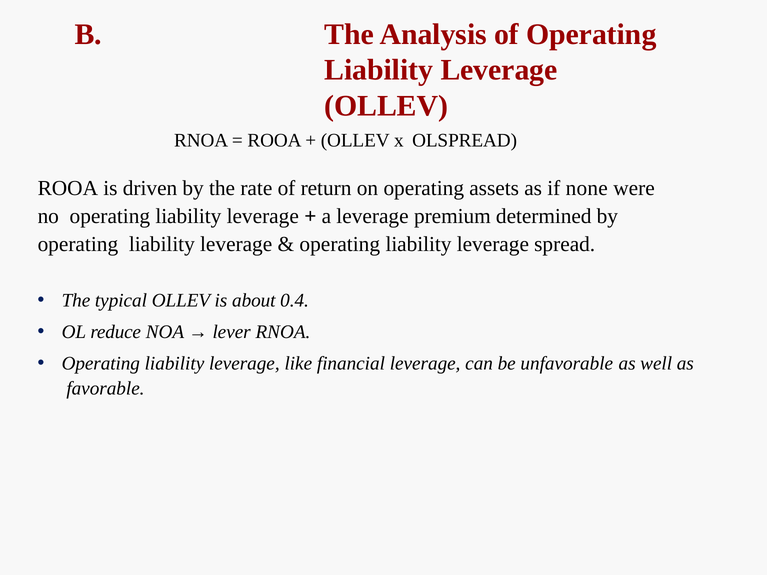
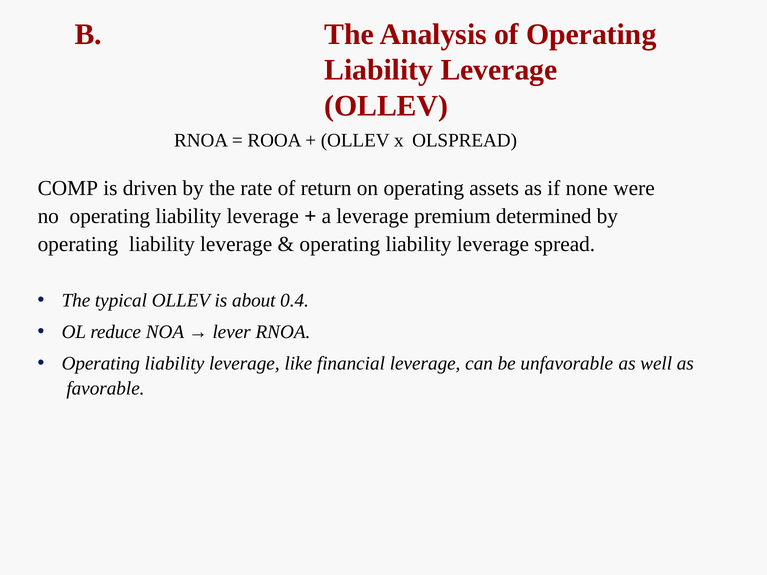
ROOA at (68, 188): ROOA -> COMP
